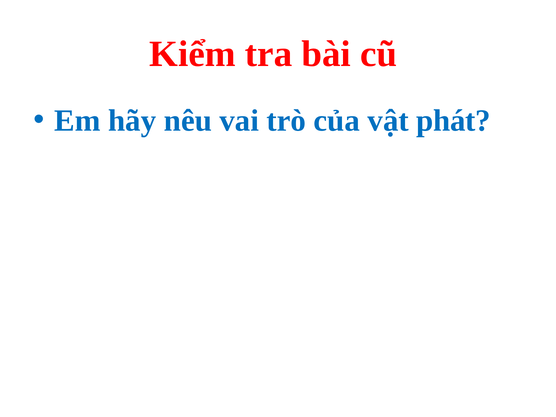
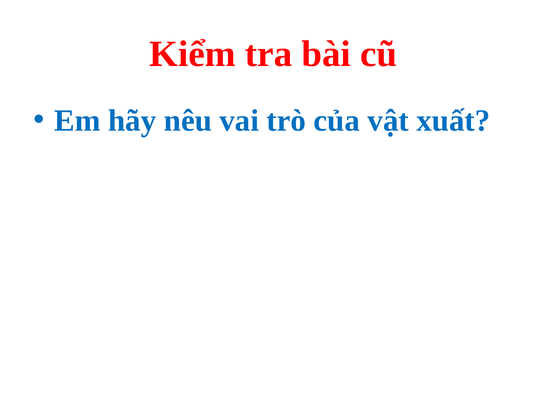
phát: phát -> xuất
